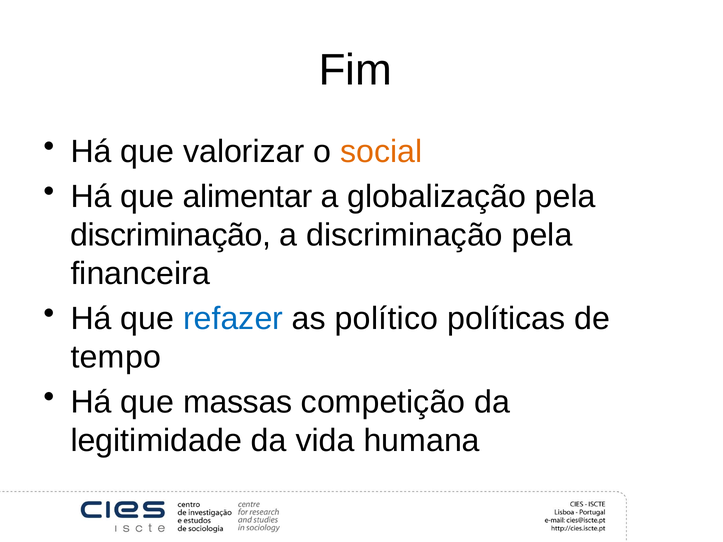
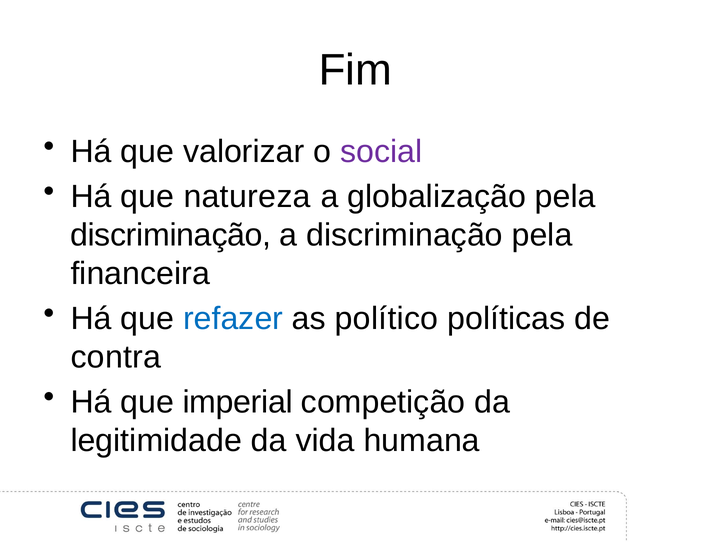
social colour: orange -> purple
alimentar: alimentar -> natureza
tempo: tempo -> contra
massas: massas -> imperial
